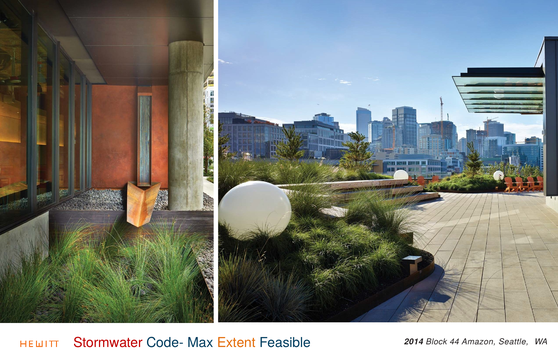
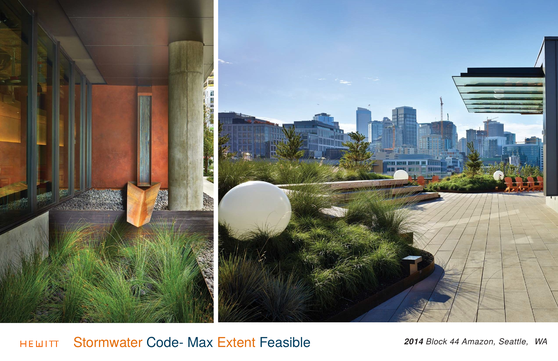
Stormwater colour: red -> orange
